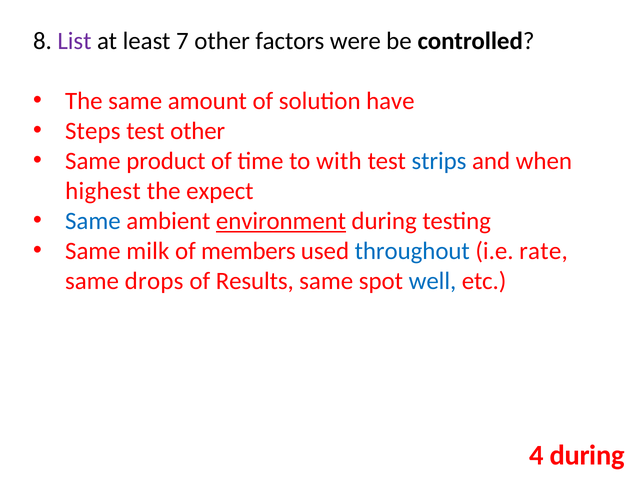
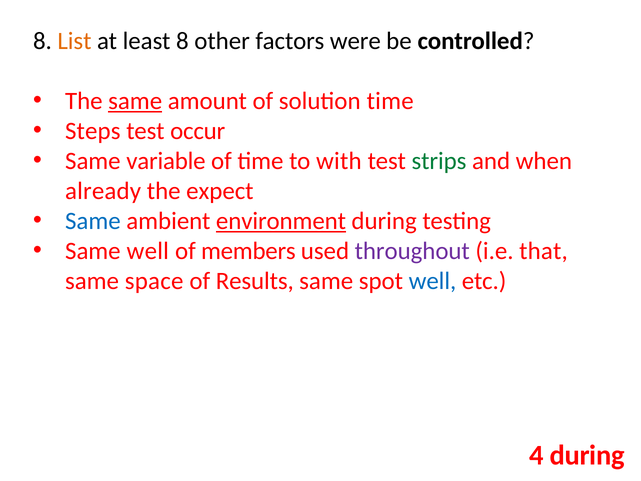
List colour: purple -> orange
least 7: 7 -> 8
same at (135, 101) underline: none -> present
solution have: have -> time
test other: other -> occur
product: product -> variable
strips colour: blue -> green
highest: highest -> already
Same milk: milk -> well
throughout colour: blue -> purple
rate: rate -> that
drops: drops -> space
